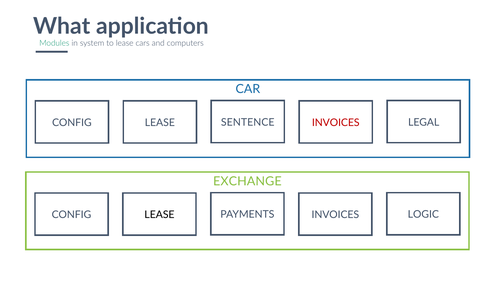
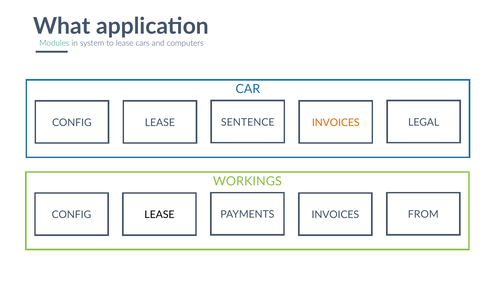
INVOICES at (336, 123) colour: red -> orange
EXCHANGE: EXCHANGE -> WORKINGS
LOGIC: LOGIC -> FROM
